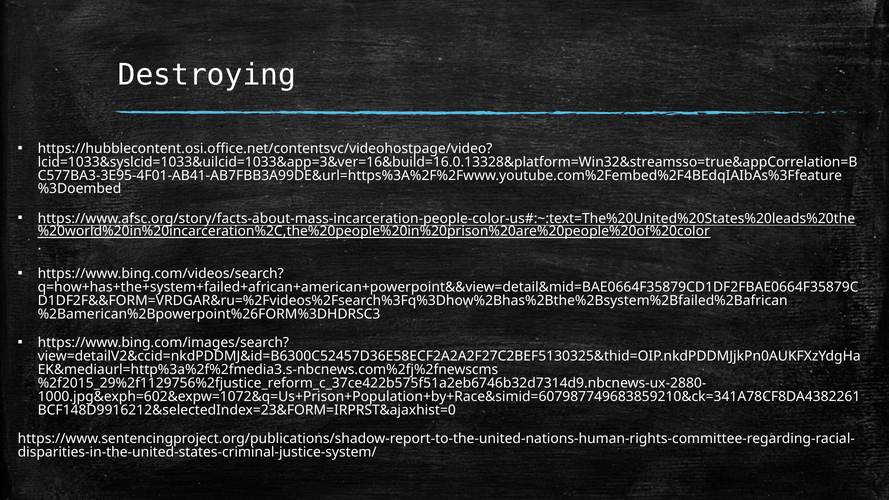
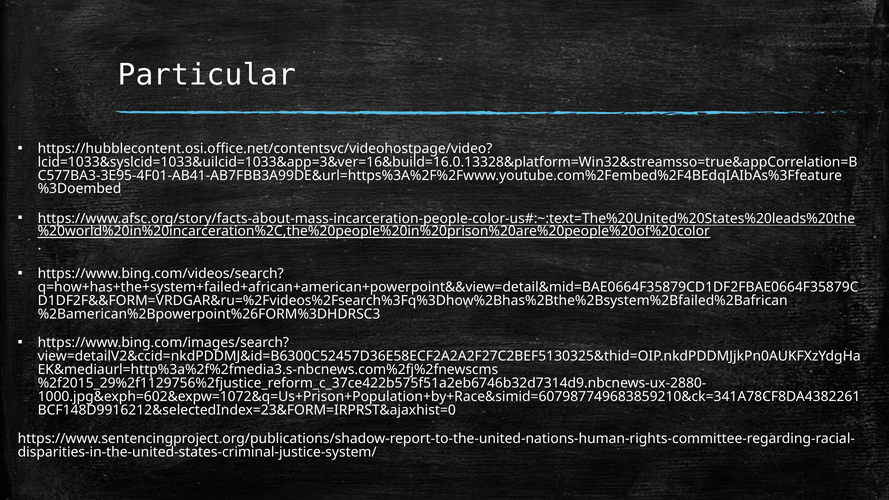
Destroying: Destroying -> Particular
